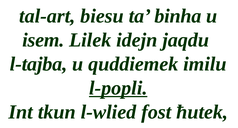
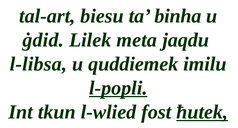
isem: isem -> ġdid
idejn: idejn -> meta
l-tajba: l-tajba -> l-libsa
ħutek underline: none -> present
